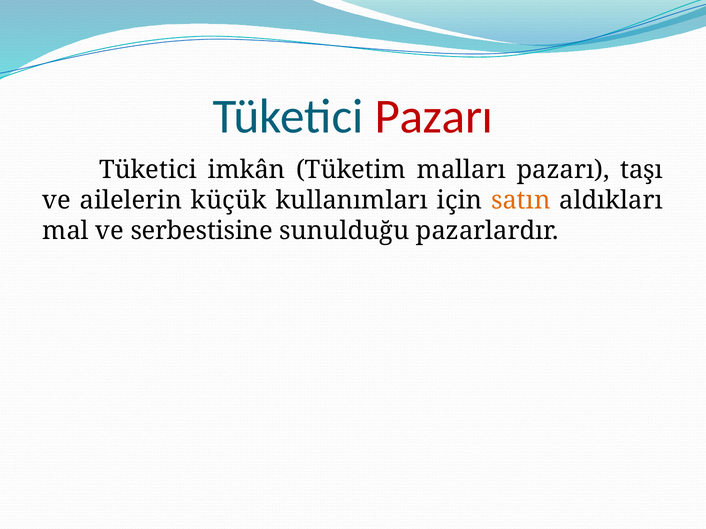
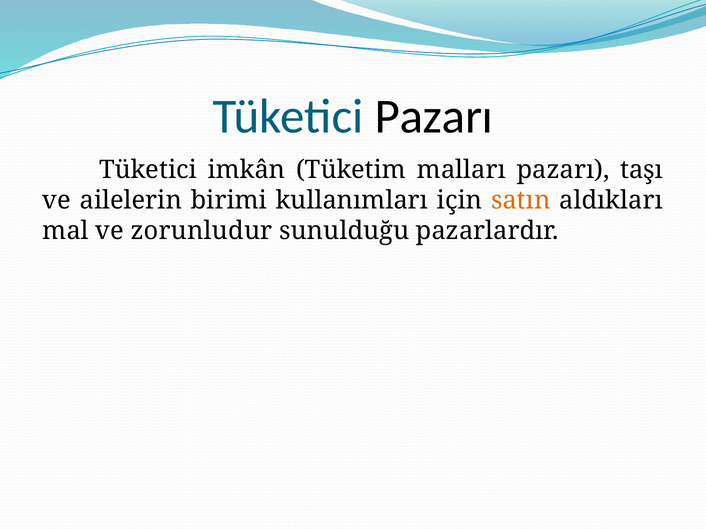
Pazarı at (434, 117) colour: red -> black
küçük: küçük -> birimi
serbestisine: serbestisine -> zorunludur
